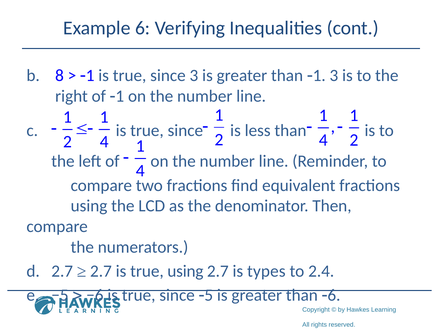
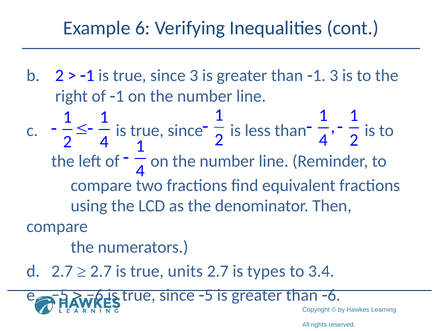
8 at (59, 76): 8 -> 2
true using: using -> units
2.4: 2.4 -> 3.4
